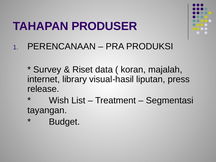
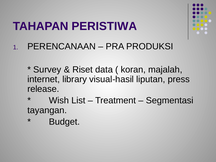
PRODUSER: PRODUSER -> PERISTIWA
